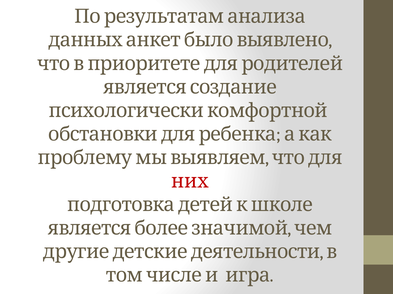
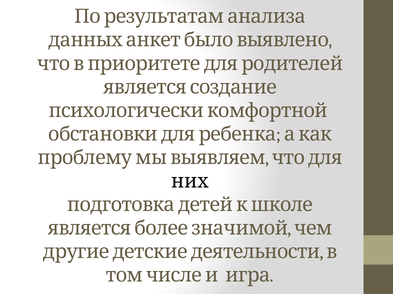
них colour: red -> black
